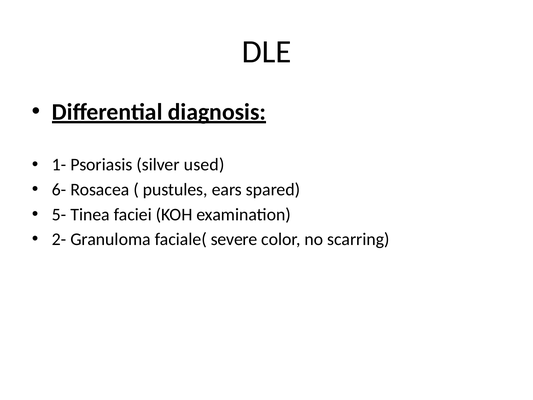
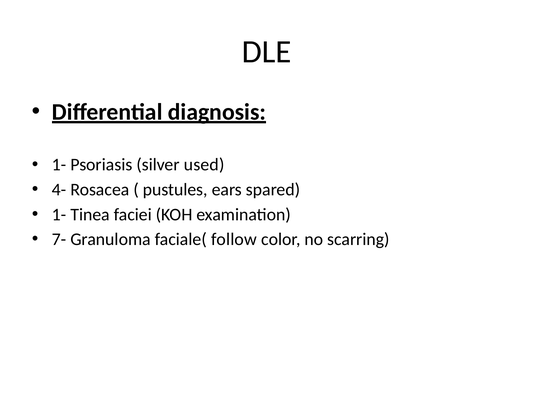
6-: 6- -> 4-
5- at (59, 214): 5- -> 1-
2-: 2- -> 7-
severe: severe -> follow
